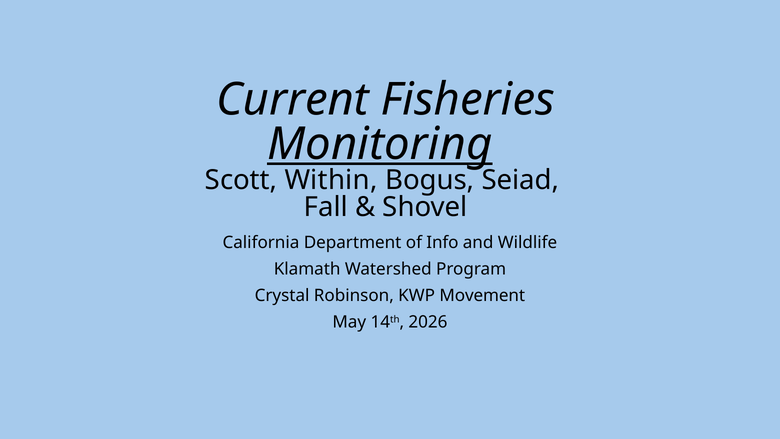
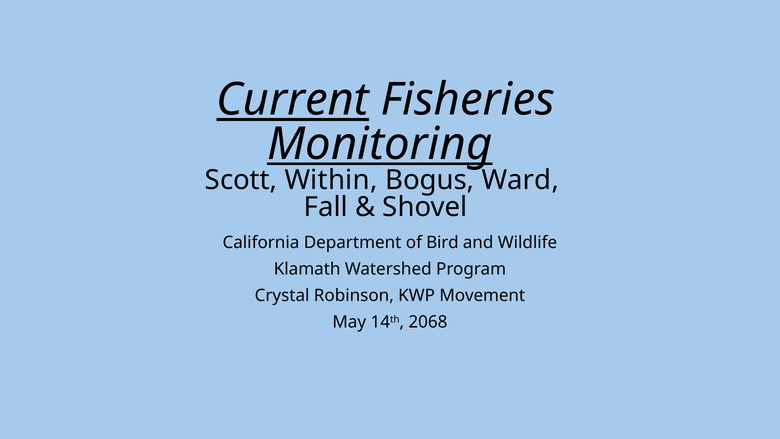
Current underline: none -> present
Seiad: Seiad -> Ward
Info: Info -> Bird
2026: 2026 -> 2068
